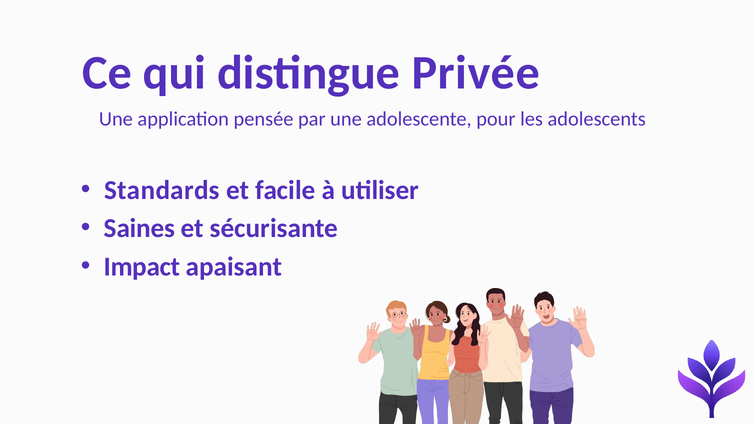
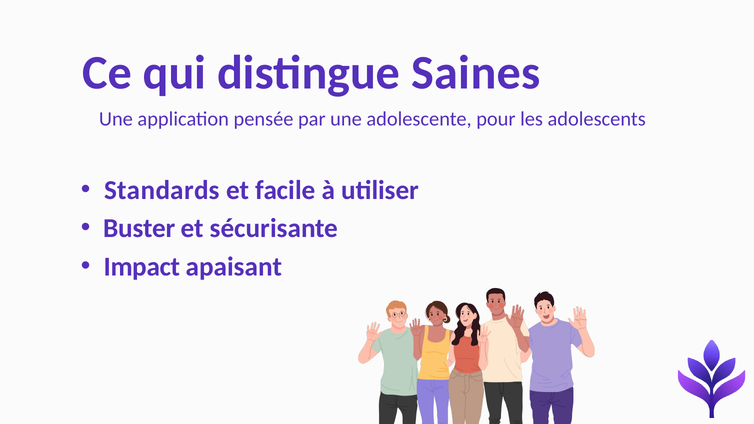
Privée: Privée -> Saines
Saines: Saines -> Buster
